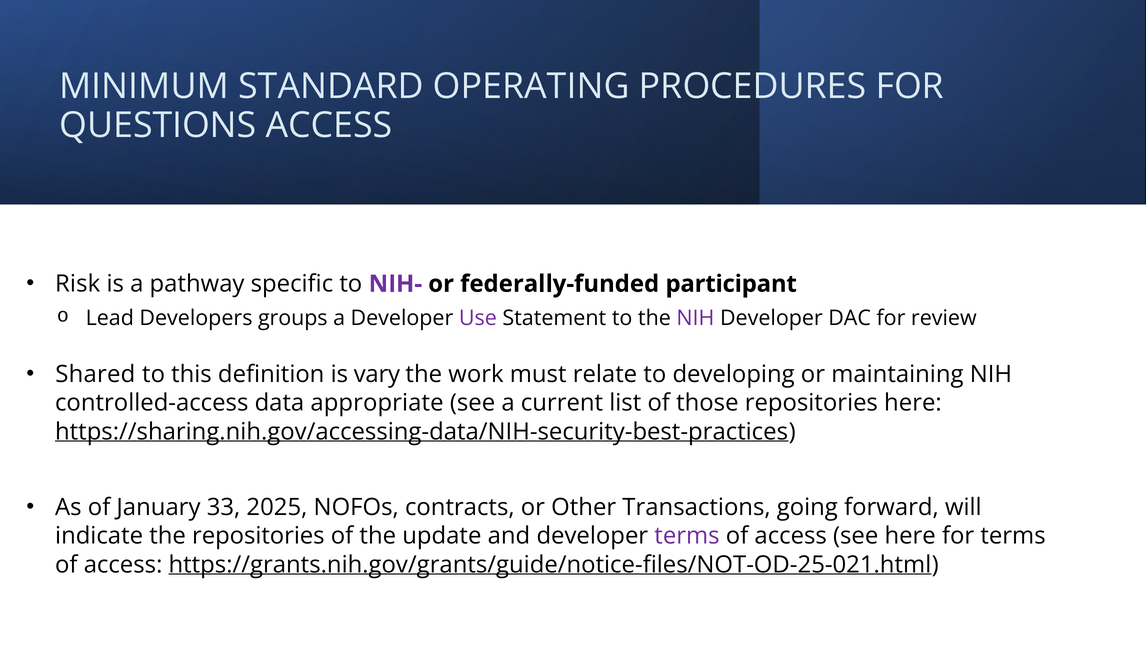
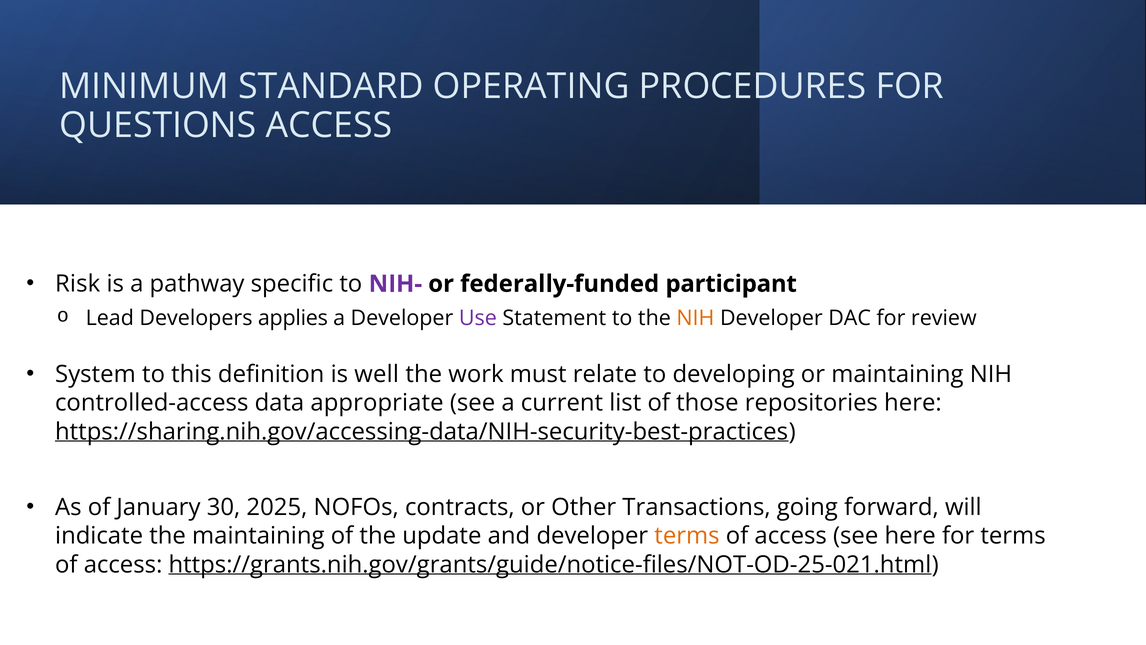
groups: groups -> applies
NIH at (695, 318) colour: purple -> orange
Shared: Shared -> System
vary: vary -> well
33: 33 -> 30
the repositories: repositories -> maintaining
terms at (687, 536) colour: purple -> orange
